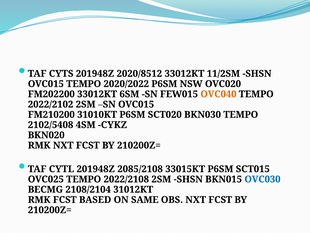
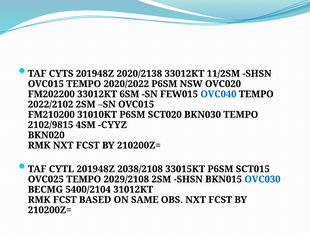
2020/8512: 2020/8512 -> 2020/2138
OVC040 colour: orange -> blue
2102/5408: 2102/5408 -> 2102/9815
CYKZ: CYKZ -> CYYZ
2085/2108: 2085/2108 -> 2038/2108
2022/2108: 2022/2108 -> 2029/2108
2108/2104: 2108/2104 -> 5400/2104
